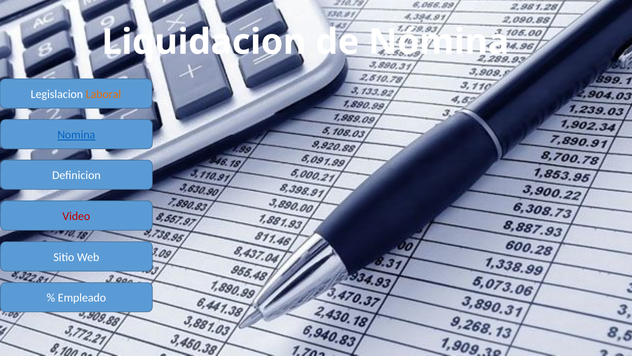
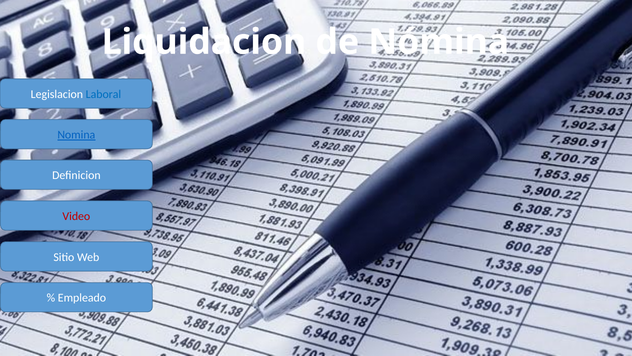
Laboral colour: orange -> blue
